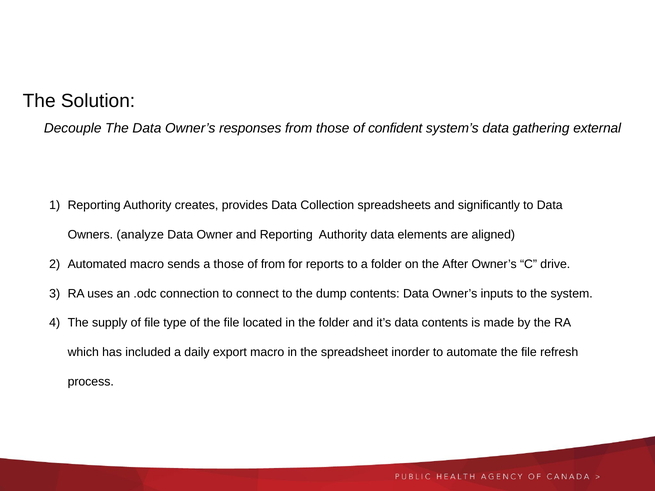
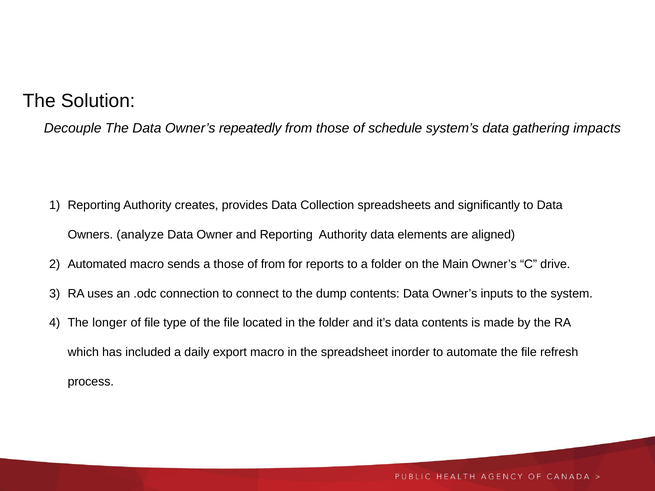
responses: responses -> repeatedly
confident: confident -> schedule
external: external -> impacts
After: After -> Main
supply: supply -> longer
